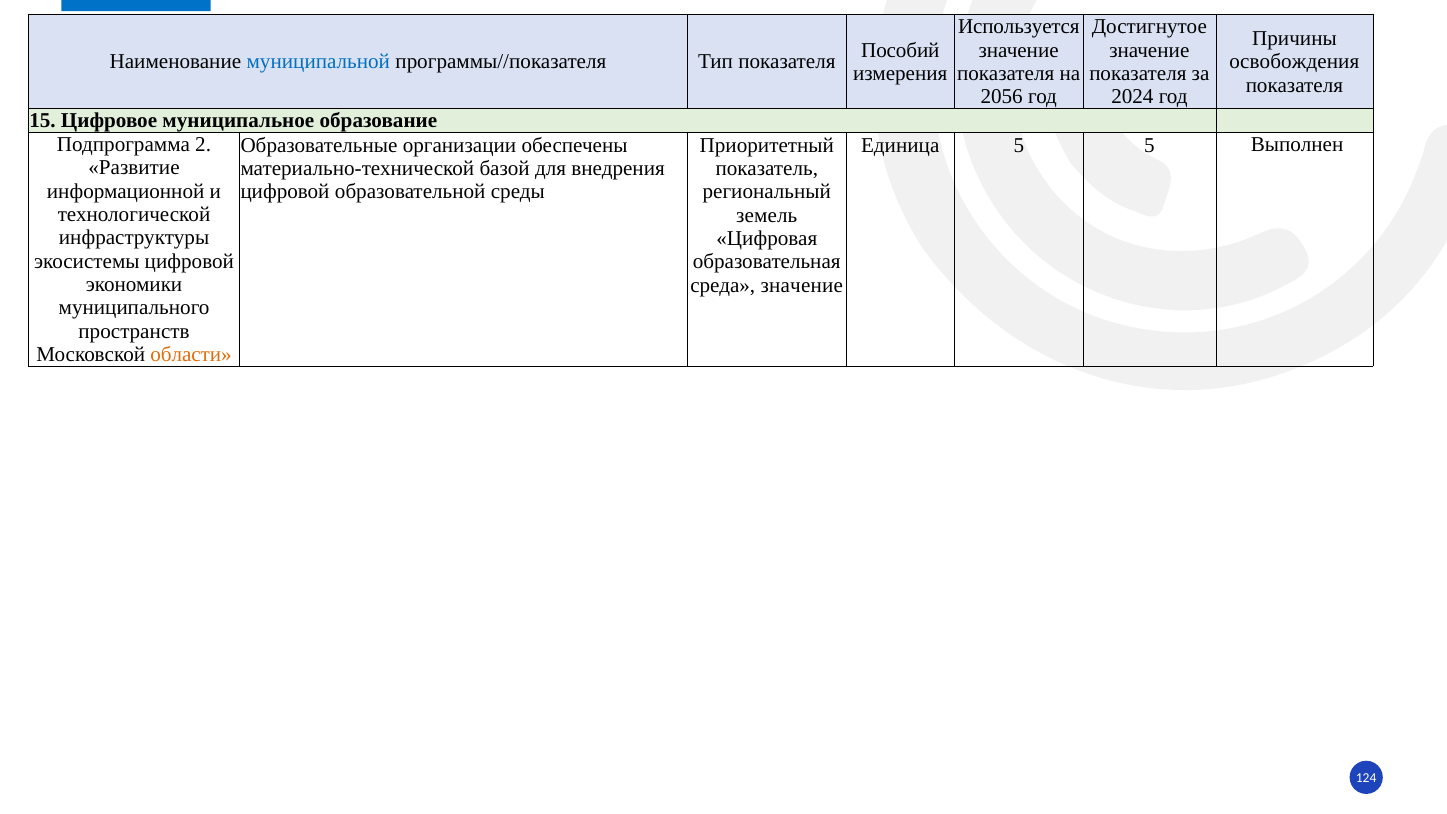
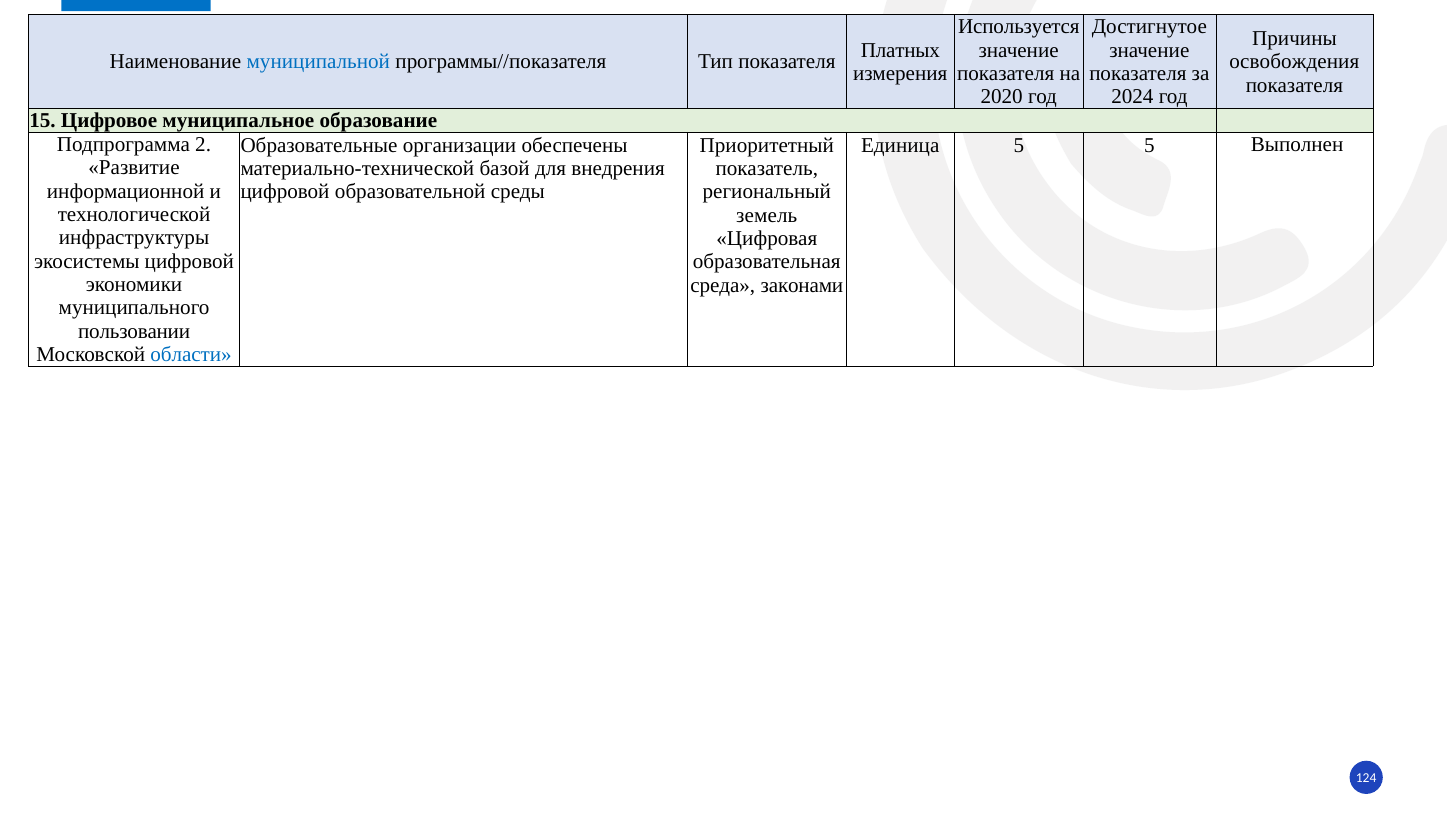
Пособий: Пособий -> Платных
2056: 2056 -> 2020
среда значение: значение -> законами
пространств: пространств -> пользовании
области colour: orange -> blue
